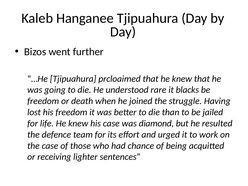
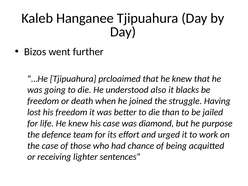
rare: rare -> also
resulted: resulted -> purpose
